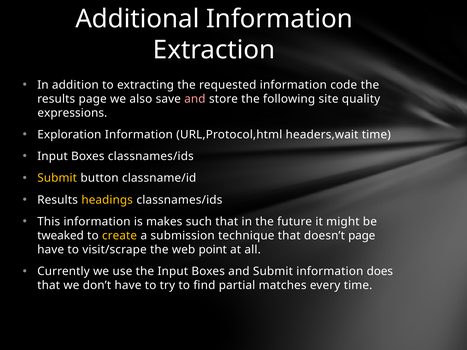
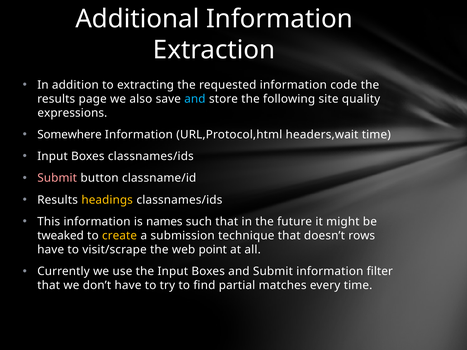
and at (195, 99) colour: pink -> light blue
Exploration: Exploration -> Somewhere
Submit at (57, 178) colour: yellow -> pink
makes: makes -> names
doesn’t page: page -> rows
does: does -> filter
